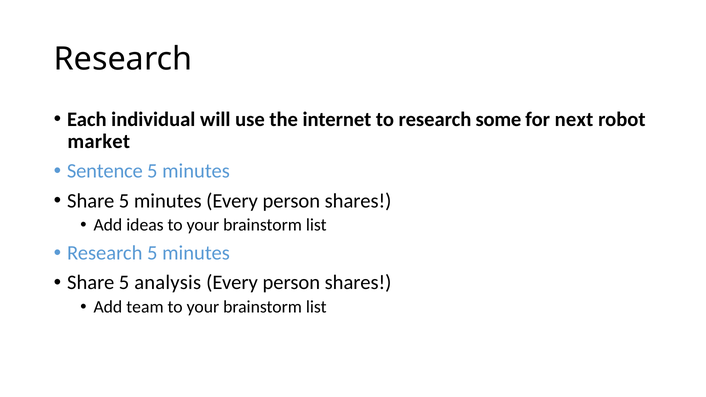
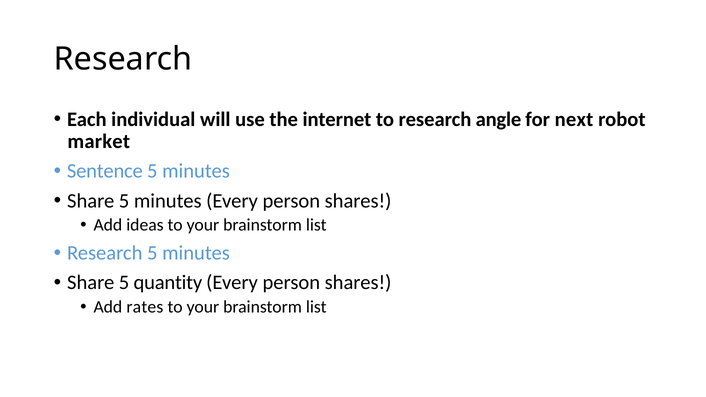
some: some -> angle
analysis: analysis -> quantity
team: team -> rates
